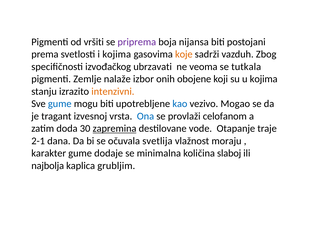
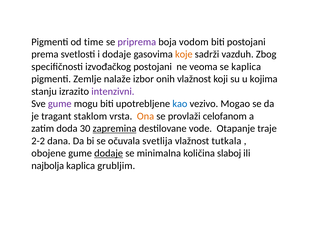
vršiti: vršiti -> time
nijansa: nijansa -> vodom
i kojima: kojima -> dodaje
izvođačkog ubrzavati: ubrzavati -> postojani
se tutkala: tutkala -> kaplica
onih obojene: obojene -> vlažnost
intenzivni colour: orange -> purple
gume at (60, 104) colour: blue -> purple
izvesnoj: izvesnoj -> staklom
Ona colour: blue -> orange
2-1: 2-1 -> 2-2
moraju: moraju -> tutkala
karakter: karakter -> obojene
dodaje at (109, 153) underline: none -> present
